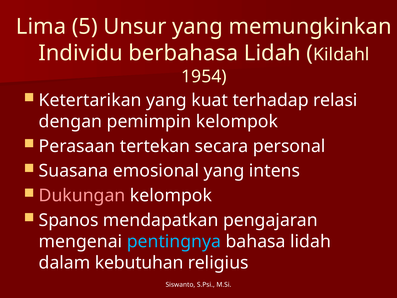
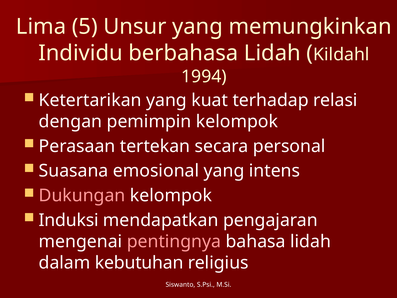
1954: 1954 -> 1994
Spanos: Spanos -> Induksi
pentingnya colour: light blue -> pink
